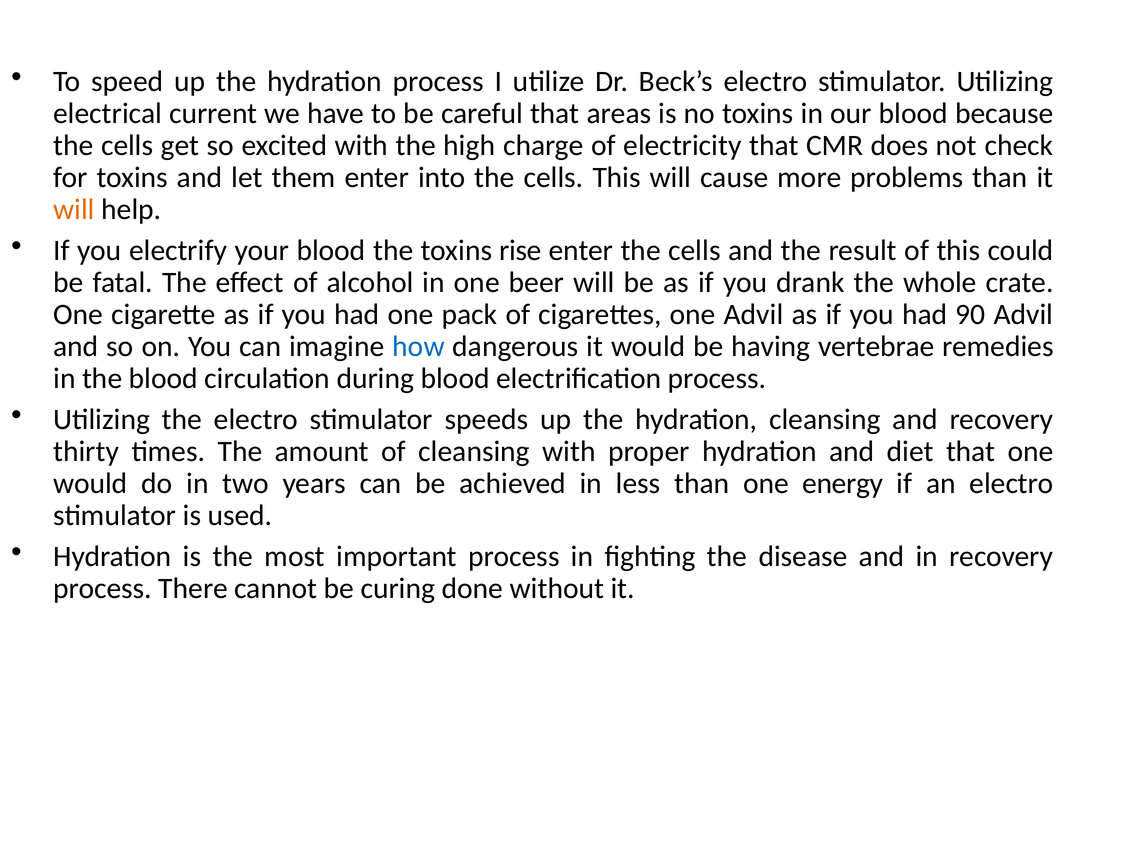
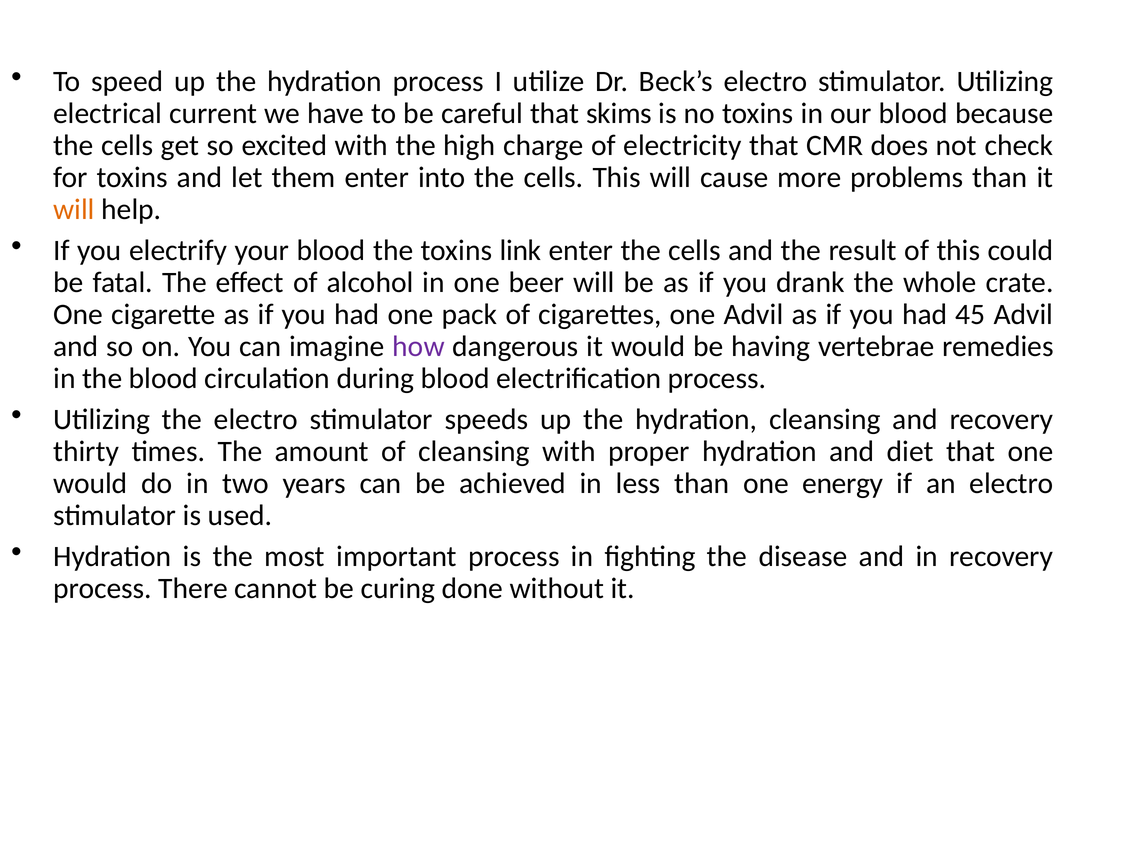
areas: areas -> skims
rise: rise -> link
90: 90 -> 45
how colour: blue -> purple
